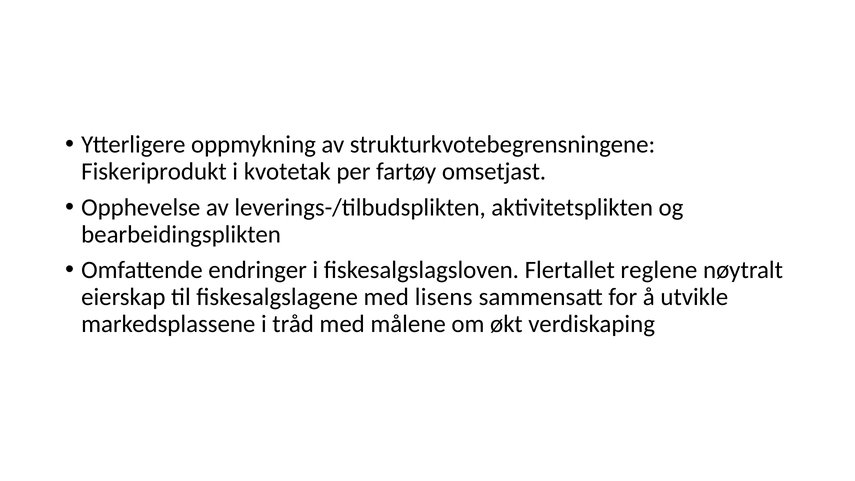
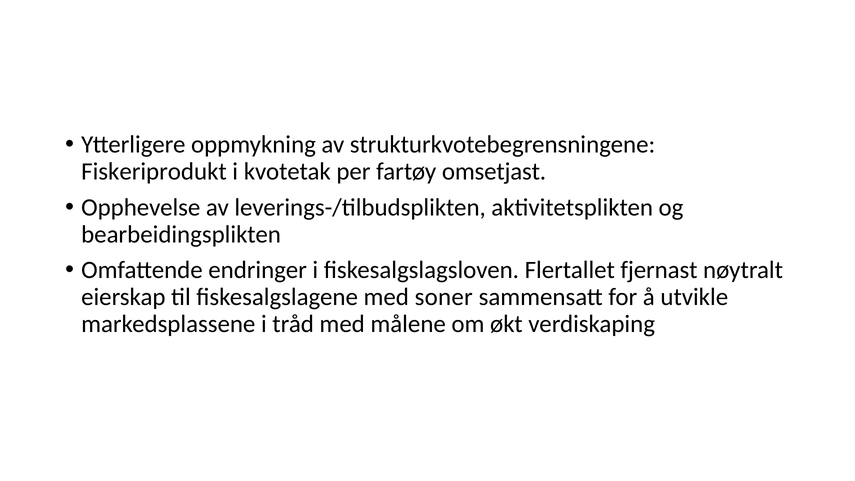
reglene: reglene -> fjernast
lisens: lisens -> soner
